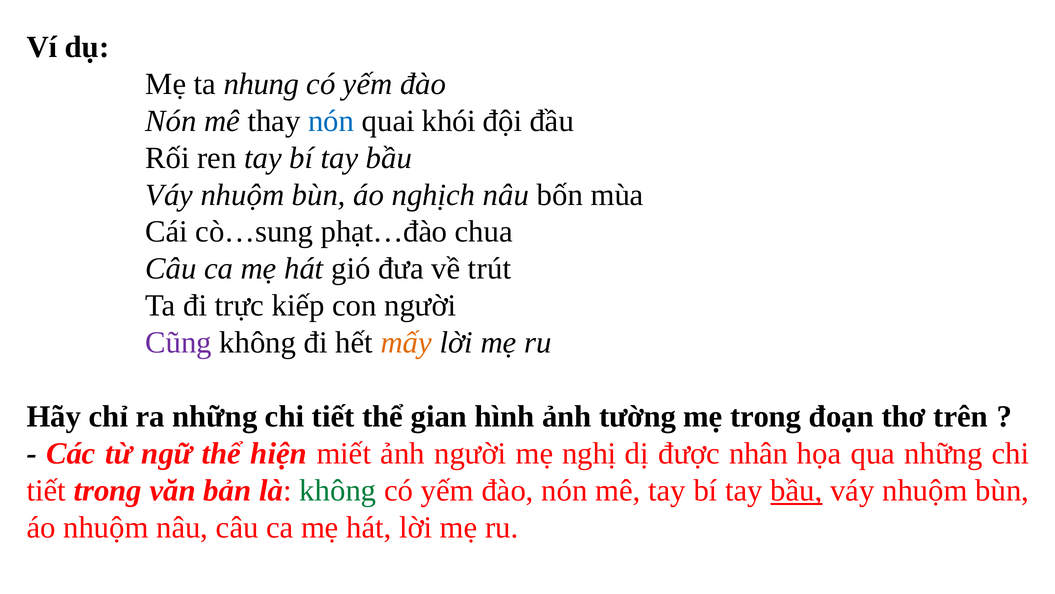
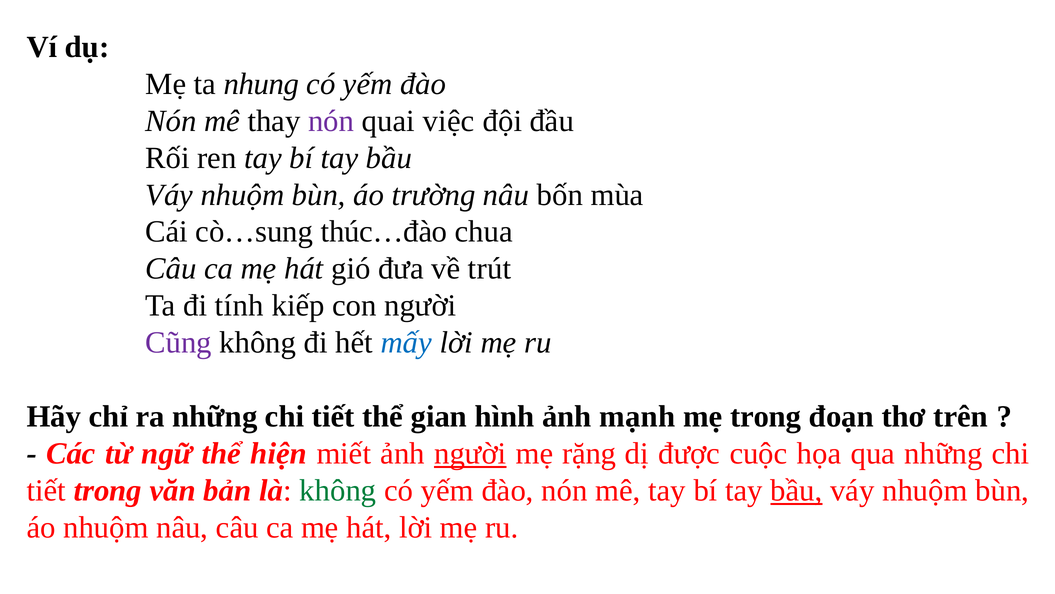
nón at (331, 121) colour: blue -> purple
khói: khói -> việc
nghịch: nghịch -> trường
phạt…đào: phạt…đào -> thúc…đào
trực: trực -> tính
mấy colour: orange -> blue
tường: tường -> mạnh
người at (470, 453) underline: none -> present
nghị: nghị -> rặng
nhân: nhân -> cuộc
